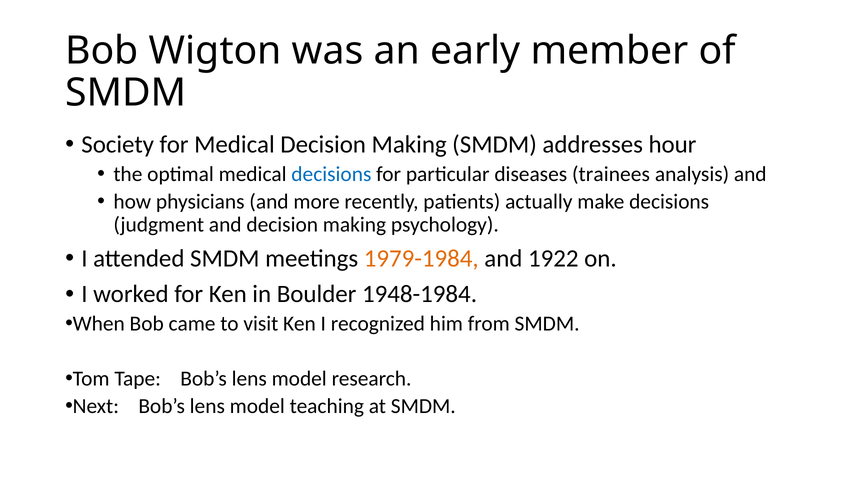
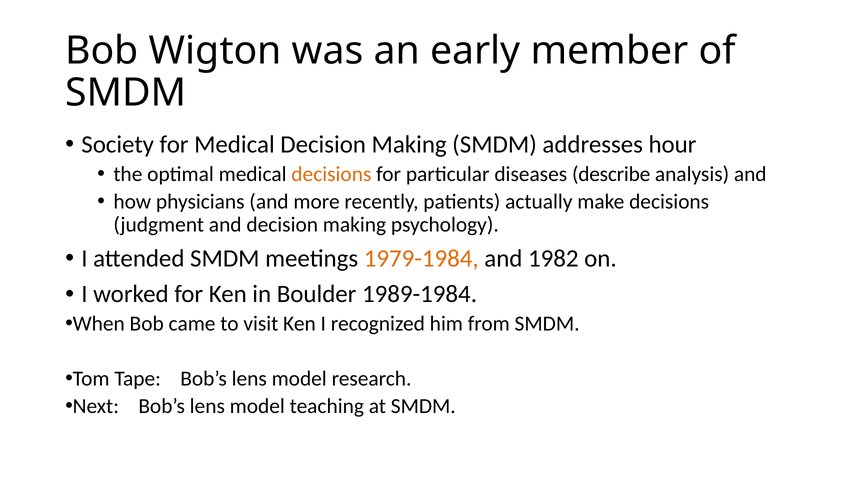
decisions at (331, 174) colour: blue -> orange
trainees: trainees -> describe
1922: 1922 -> 1982
1948-1984: 1948-1984 -> 1989-1984
